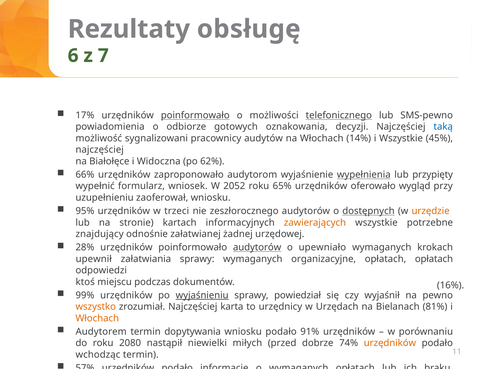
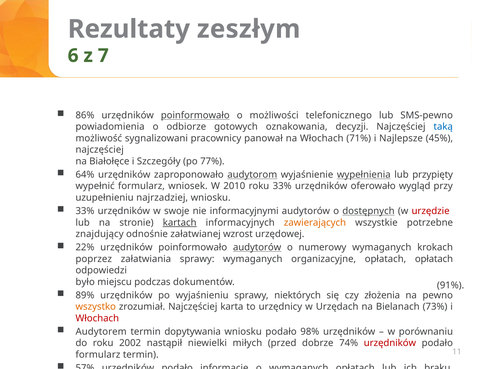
obsługę: obsługę -> zeszłym
17%: 17% -> 86%
telefonicznego underline: present -> none
audytów: audytów -> panował
14%: 14% -> 71%
i Wszystkie: Wszystkie -> Najlepsze
Widoczna: Widoczna -> Szczegóły
62%: 62% -> 77%
66%: 66% -> 64%
audytorom underline: none -> present
2052: 2052 -> 2010
roku 65%: 65% -> 33%
uzupełnieniu zaoferował: zaoferował -> najrzadziej
95% at (85, 211): 95% -> 33%
trzeci: trzeci -> swoje
zeszłorocznego: zeszłorocznego -> informacyjnymi
urzędzie colour: orange -> red
kartach underline: none -> present
żadnej: żadnej -> wzrost
28%: 28% -> 22%
upewniało: upewniało -> numerowy
upewnił: upewnił -> poprzez
ktoś: ktoś -> było
16%: 16% -> 91%
99%: 99% -> 89%
wyjaśnieniu underline: present -> none
powiedział: powiedział -> niektórych
wyjaśnił: wyjaśnił -> złożenia
81%: 81% -> 73%
Włochach at (97, 318) colour: orange -> red
91%: 91% -> 98%
2080: 2080 -> 2002
urzędników at (390, 342) colour: orange -> red
wchodząc at (98, 354): wchodząc -> formularz
